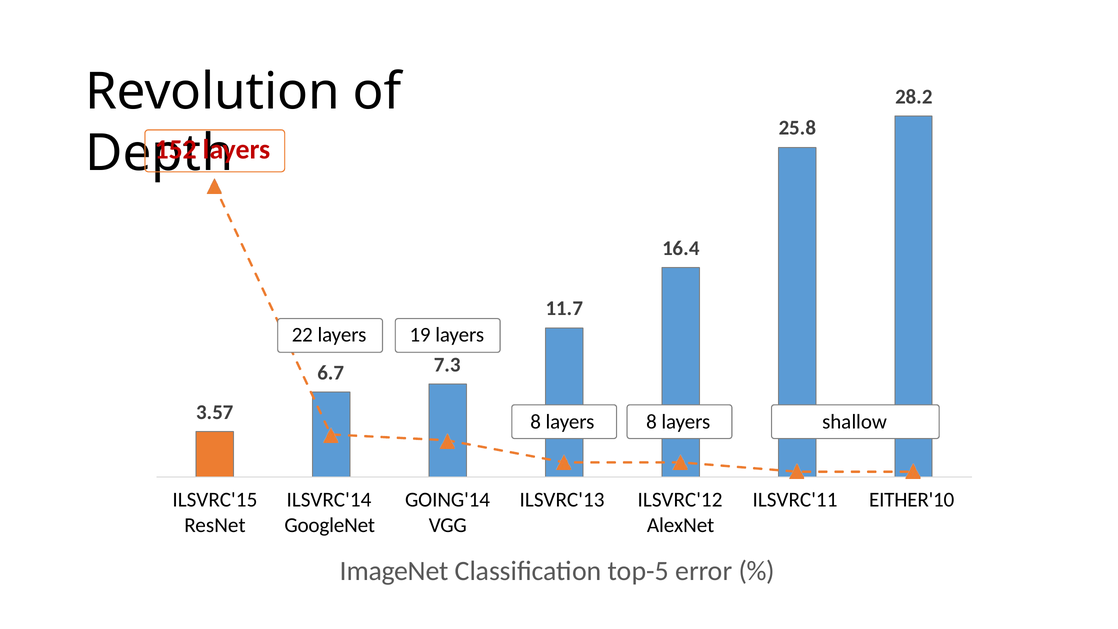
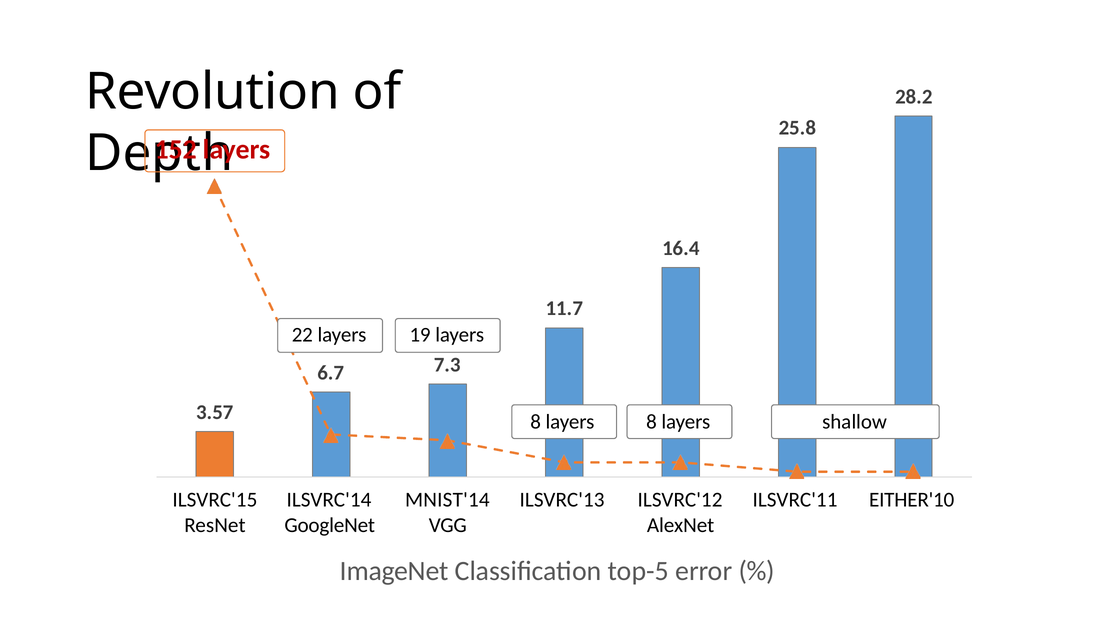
GOING'14: GOING'14 -> MNIST'14
